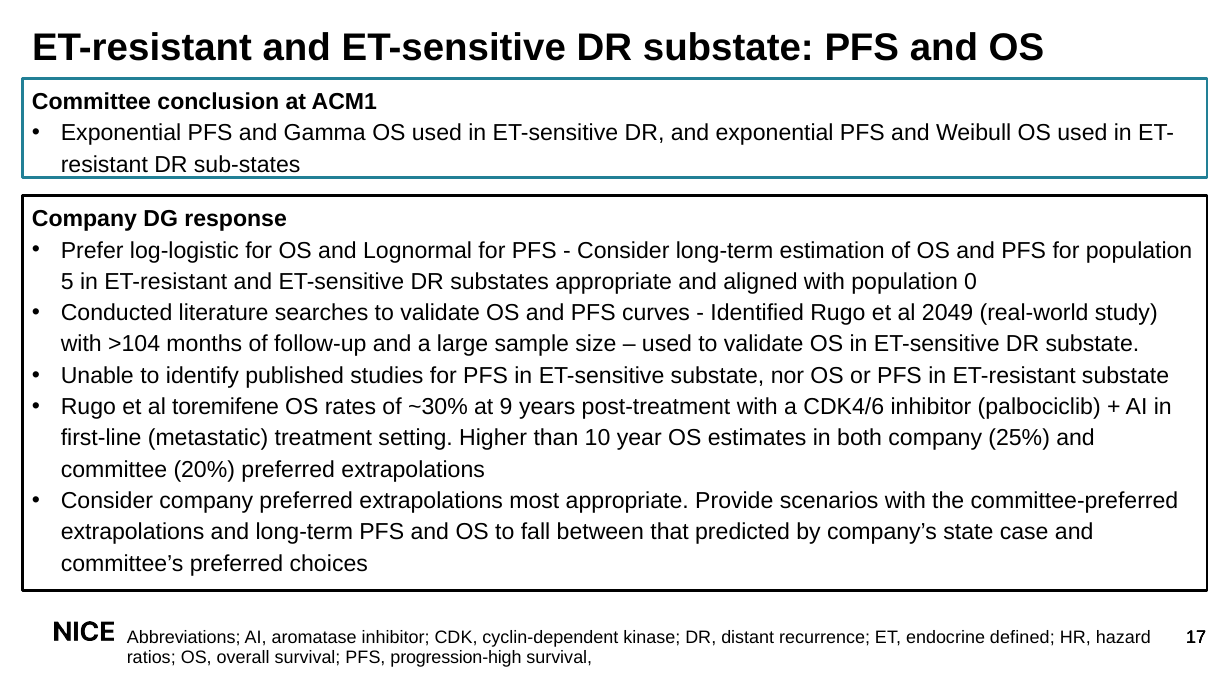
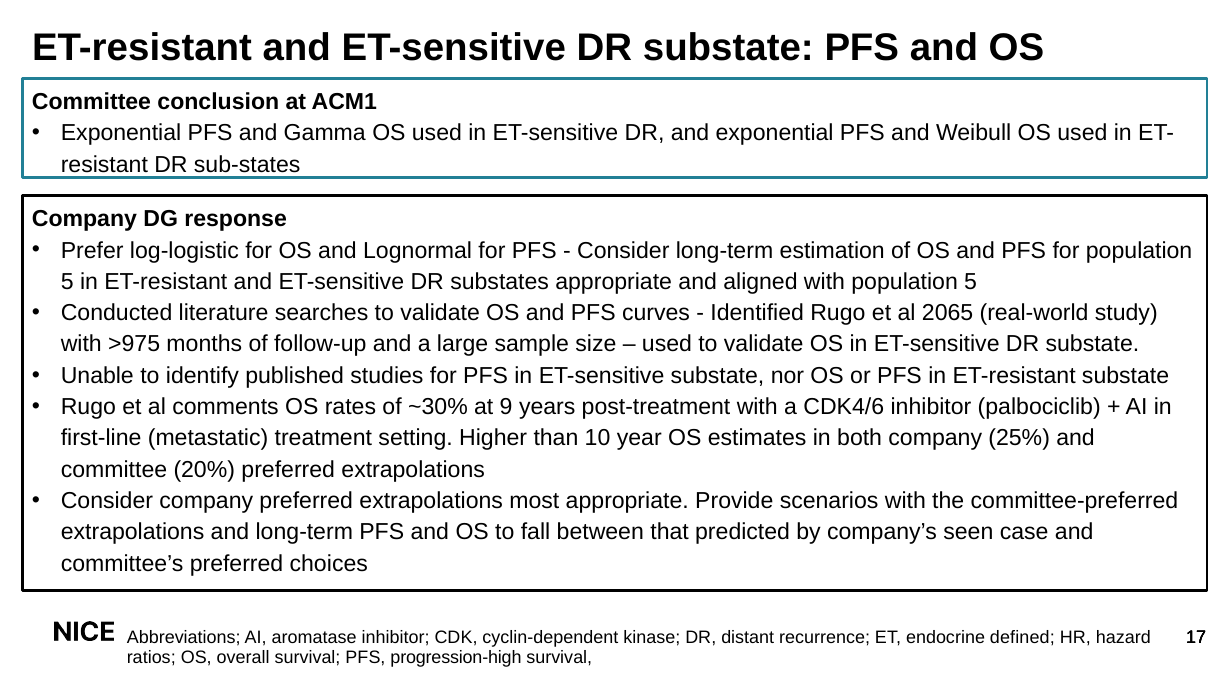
with population 0: 0 -> 5
2049: 2049 -> 2065
>104: >104 -> >975
toremifene: toremifene -> comments
state: state -> seen
